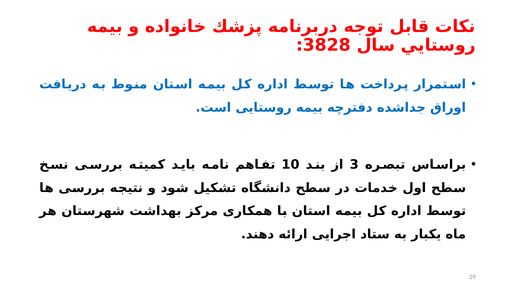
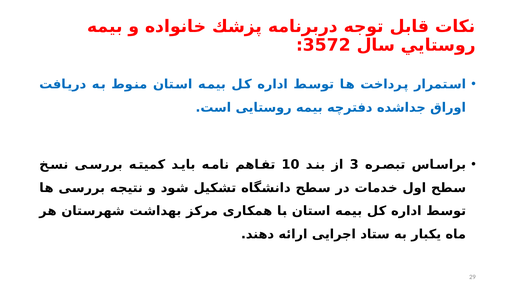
3828: 3828 -> 3572
